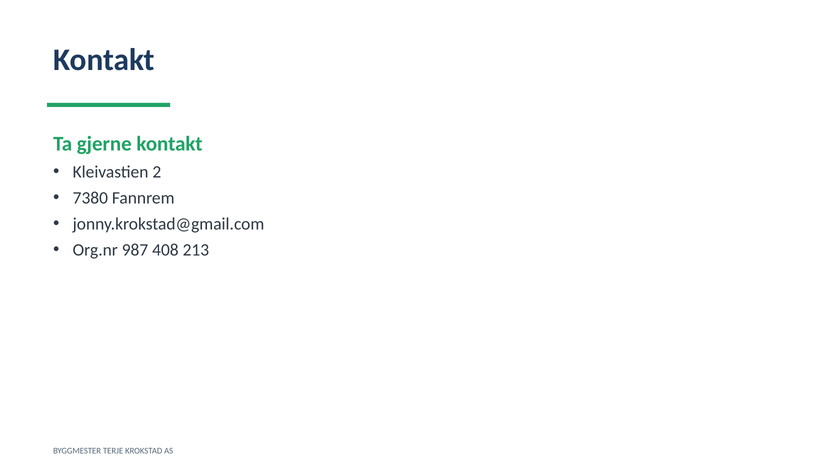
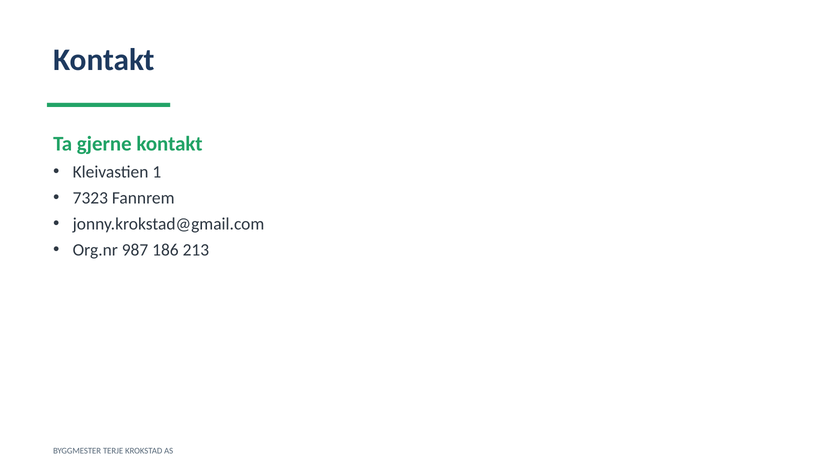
2: 2 -> 1
7380: 7380 -> 7323
408: 408 -> 186
